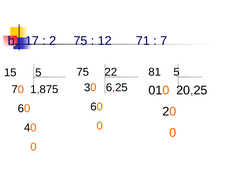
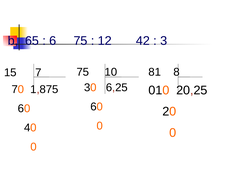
17: 17 -> 65
2: 2 -> 6
71: 71 -> 42
7: 7 -> 3
22: 22 -> 10
81 5: 5 -> 8
15 5: 5 -> 7
